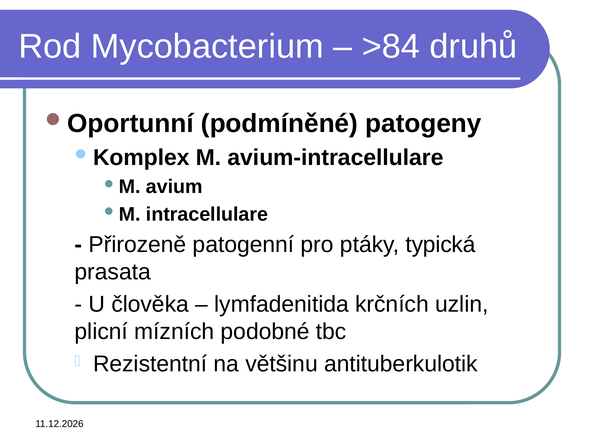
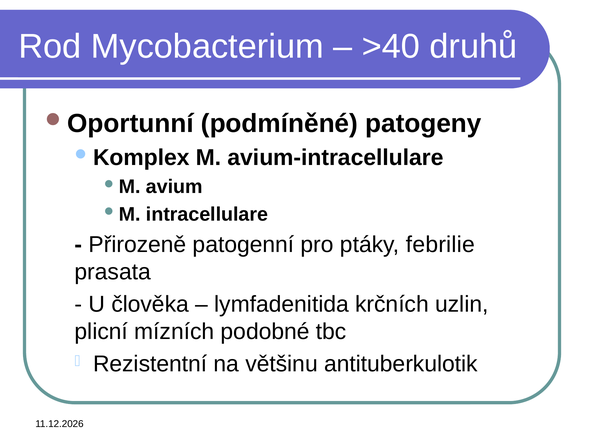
>84: >84 -> >40
typická: typická -> febrilie
